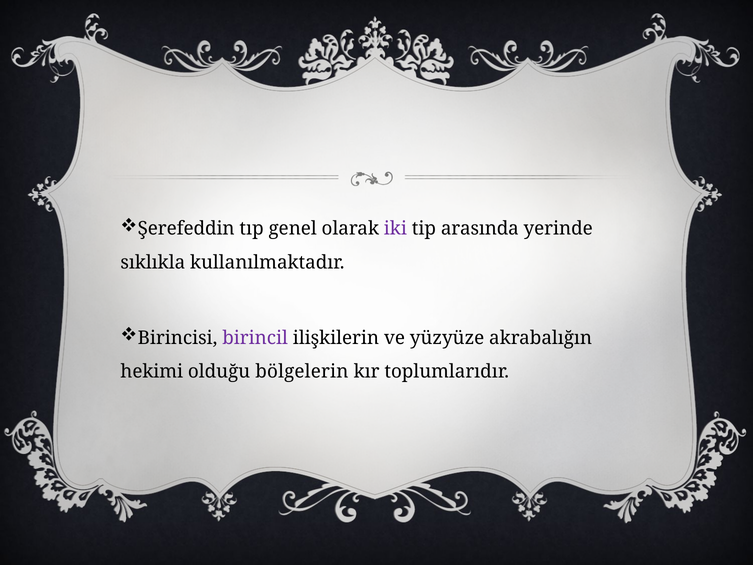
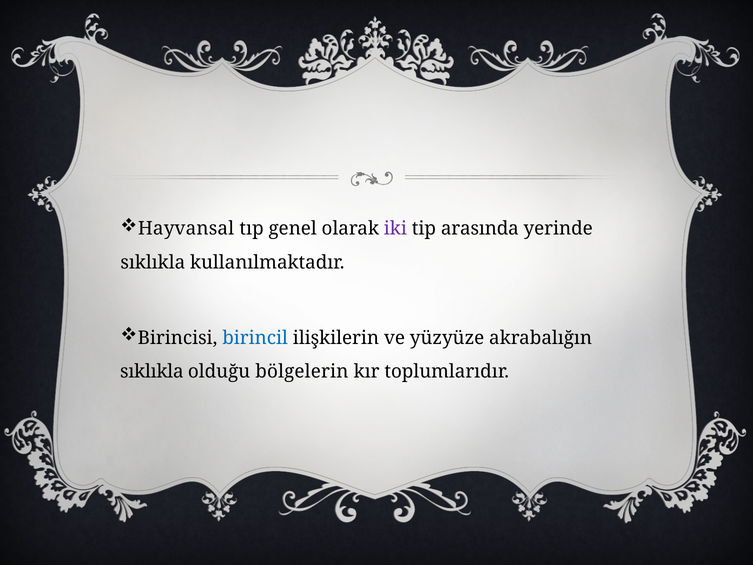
Şerefeddin: Şerefeddin -> Hayvansal
birincil colour: purple -> blue
hekimi at (152, 372): hekimi -> sıklıkla
